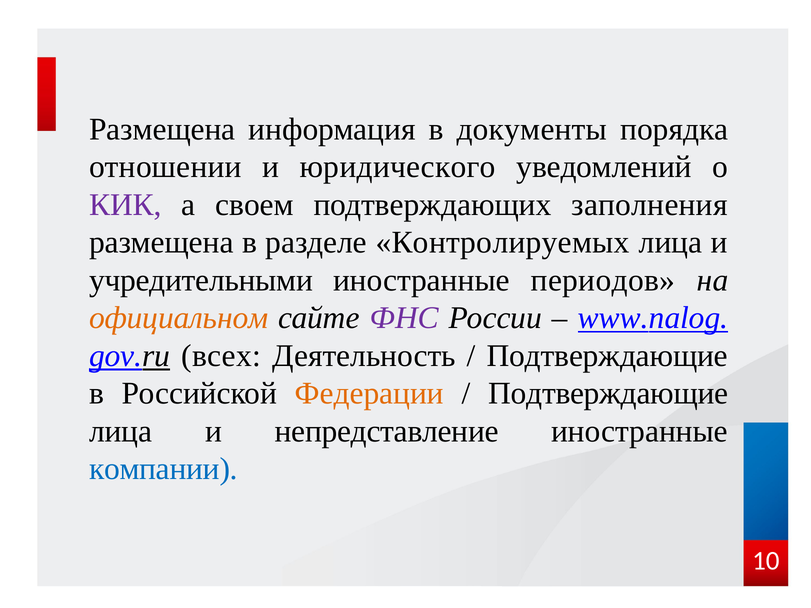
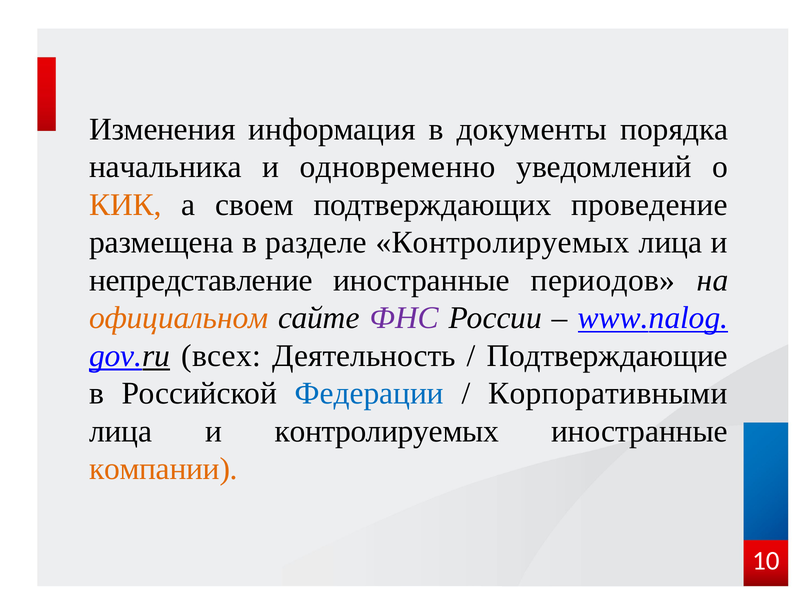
Размещена at (162, 129): Размещена -> Изменения
отношении: отношении -> начальника
юридического: юридического -> одновременно
КИК colour: purple -> orange
заполнения: заполнения -> проведение
учредительными: учредительными -> непредставление
Федерации colour: orange -> blue
Подтверждающие at (608, 394): Подтверждающие -> Корпоративными
и непредставление: непредставление -> контролируемых
компании colour: blue -> orange
